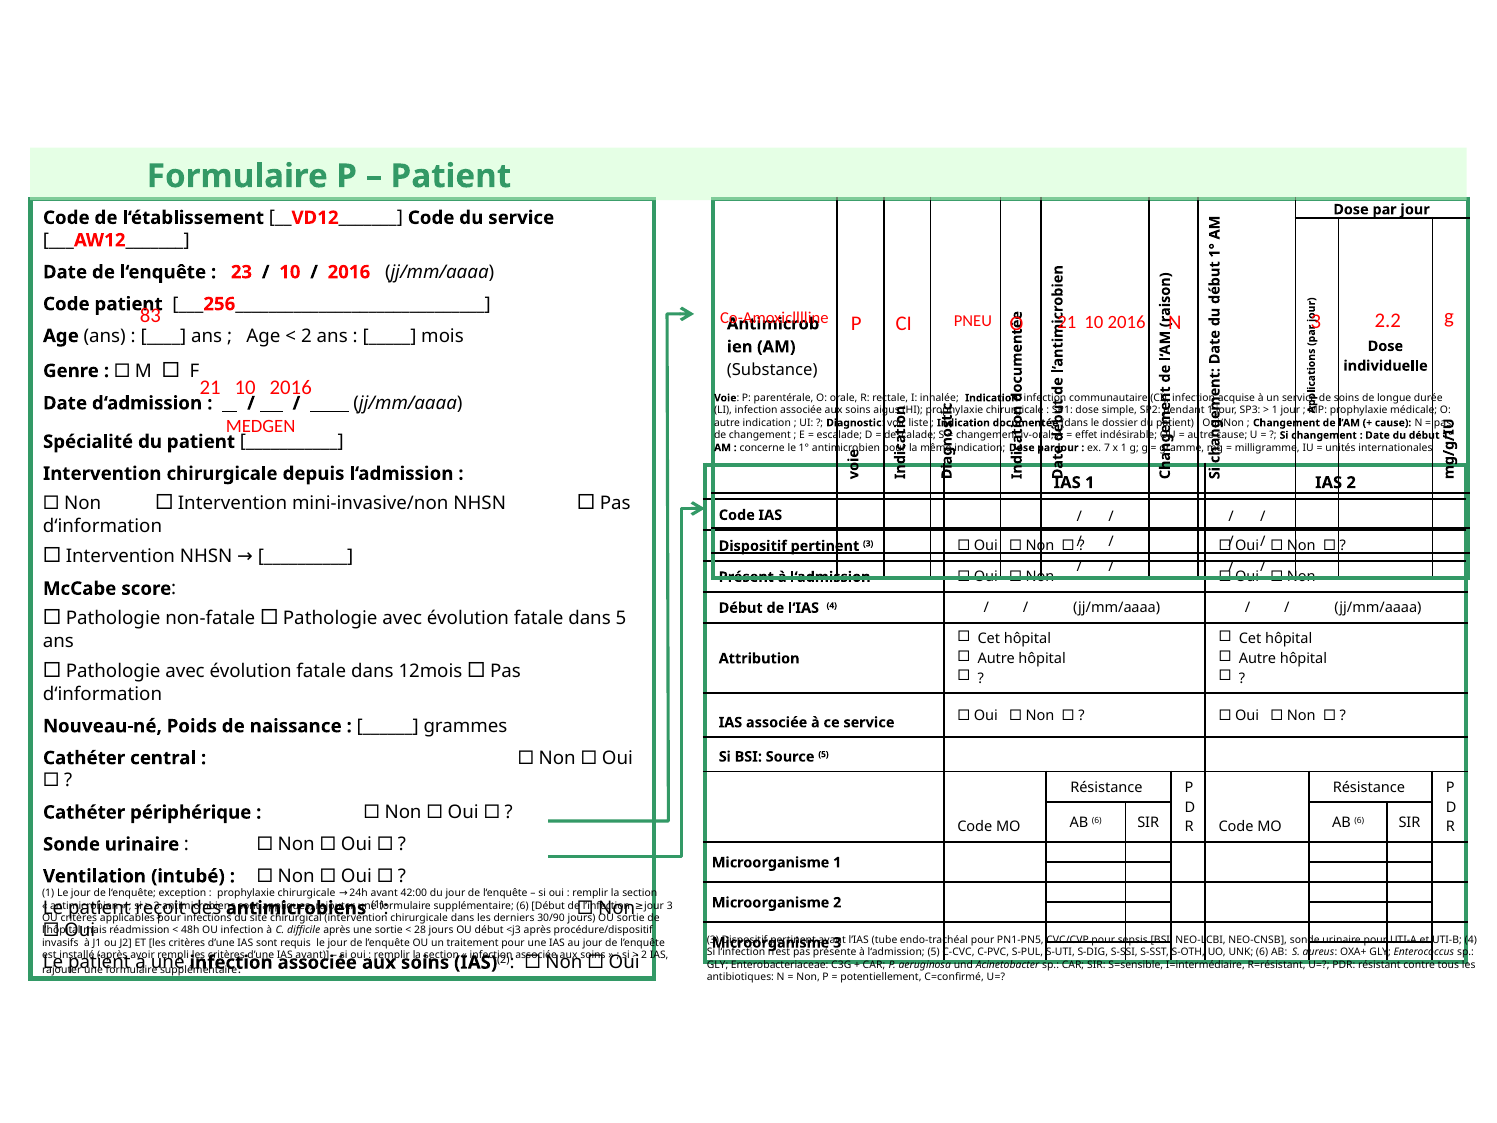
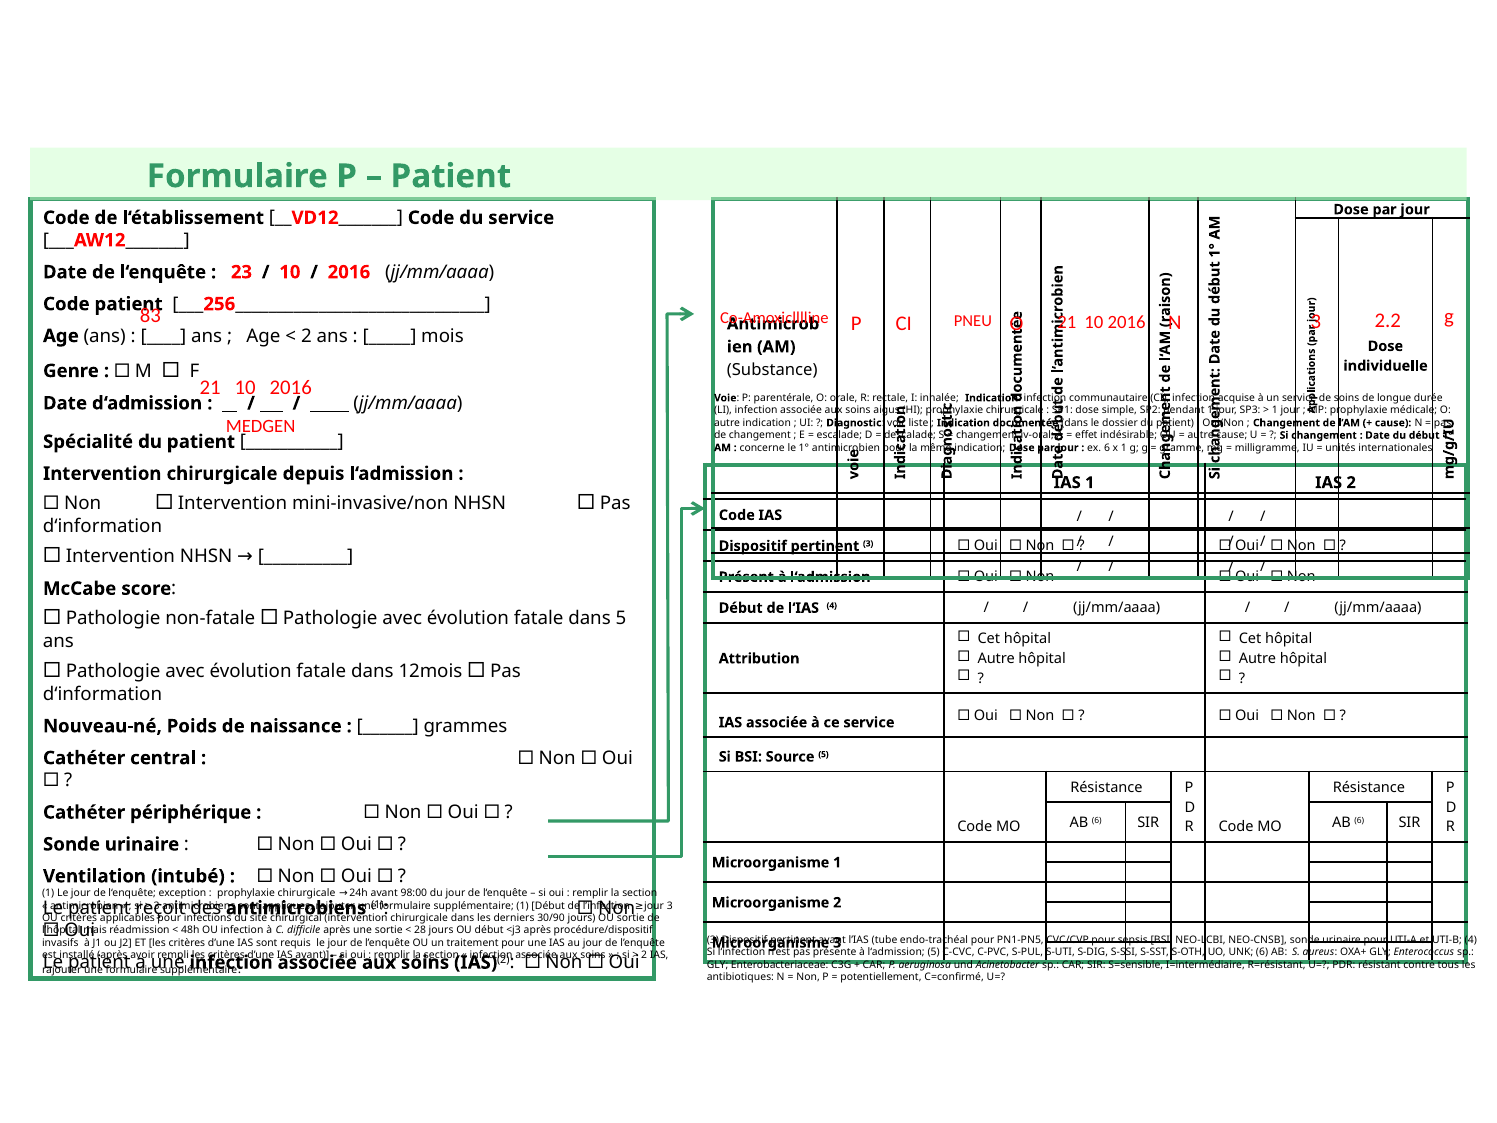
ex 7: 7 -> 6
42:00: 42:00 -> 98:00
supplémentaire 6: 6 -> 1
